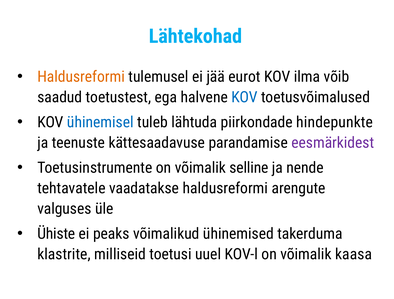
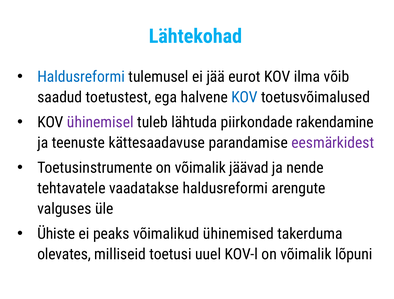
Haldusreformi at (81, 77) colour: orange -> blue
ühinemisel colour: blue -> purple
hindepunkte: hindepunkte -> rakendamine
selline: selline -> jäävad
klastrite: klastrite -> olevates
kaasa: kaasa -> lõpuni
